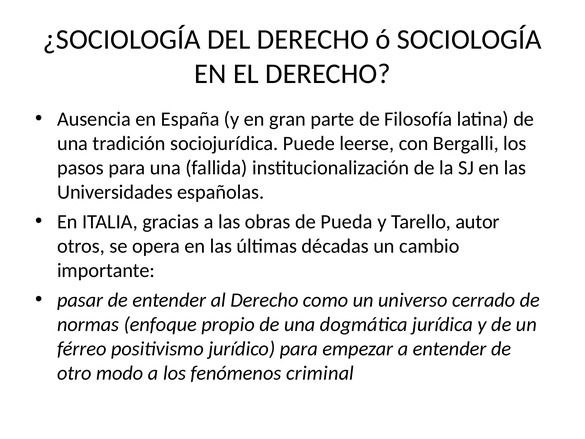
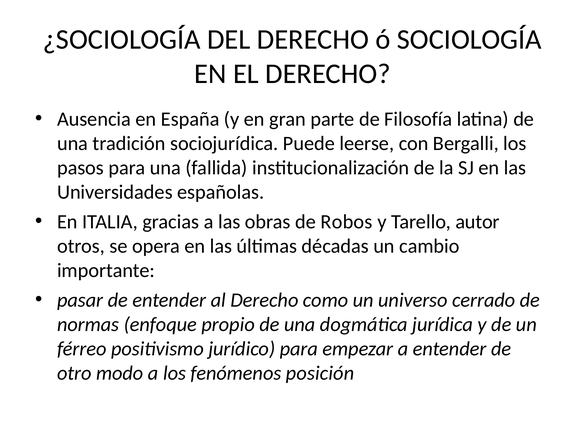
Pueda: Pueda -> Robos
criminal: criminal -> posición
